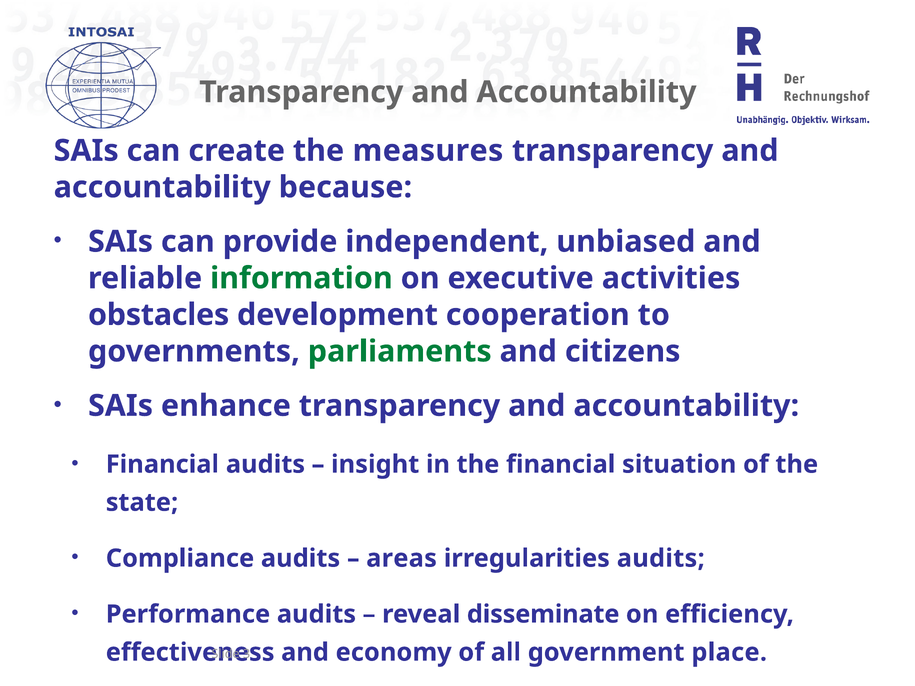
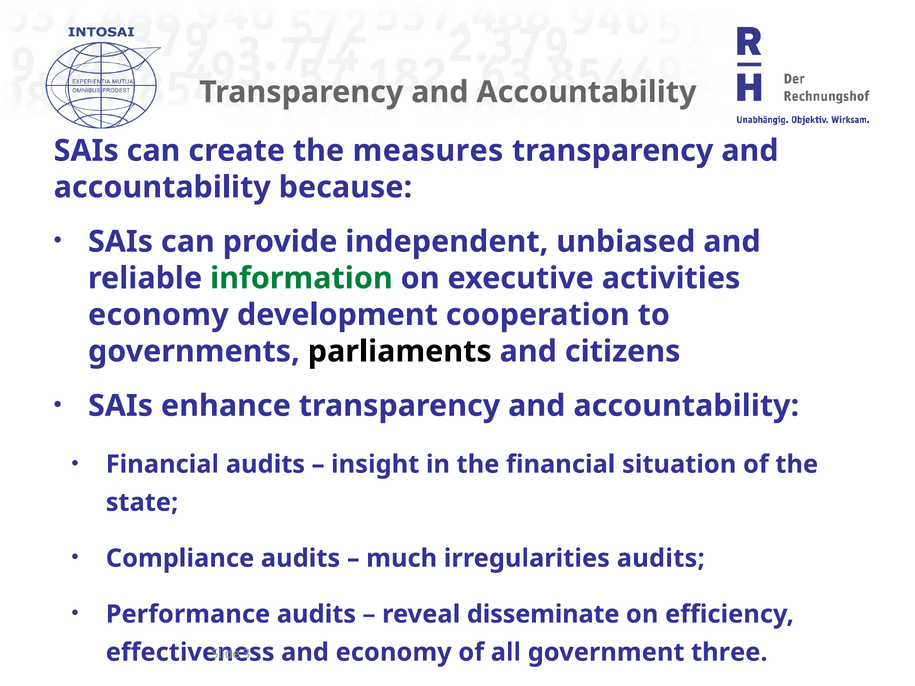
obstacles at (159, 315): obstacles -> economy
parliaments colour: green -> black
areas: areas -> much
place: place -> three
